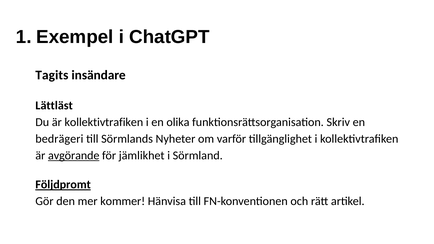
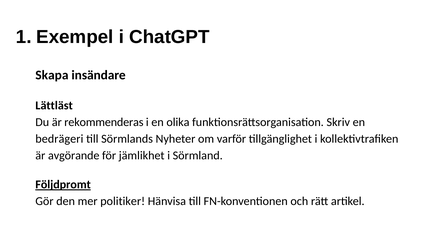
Tagits: Tagits -> Skapa
är kollektivtrafiken: kollektivtrafiken -> rekommenderas
avgörande underline: present -> none
kommer: kommer -> politiker
